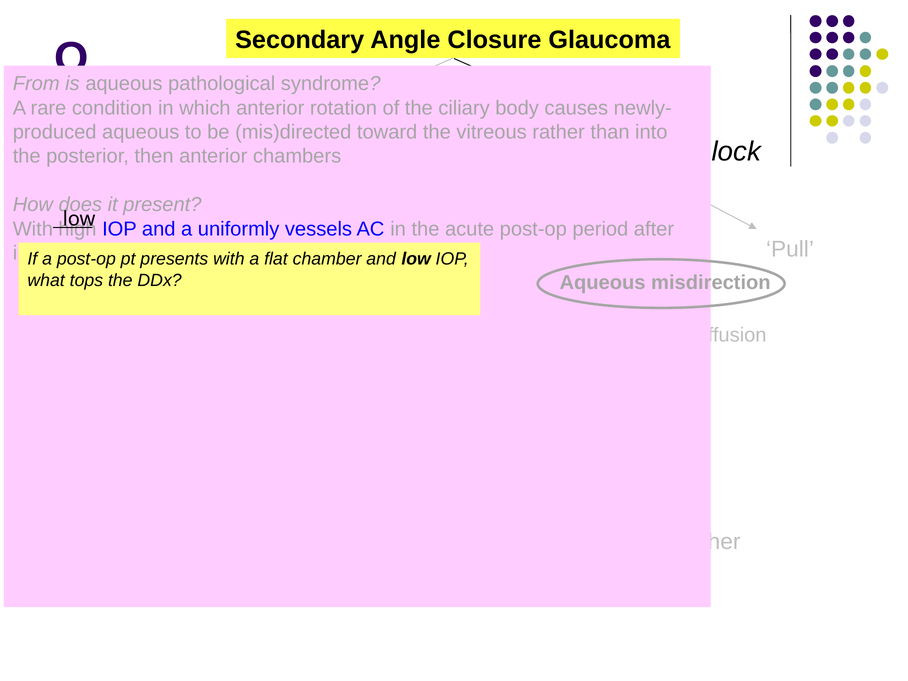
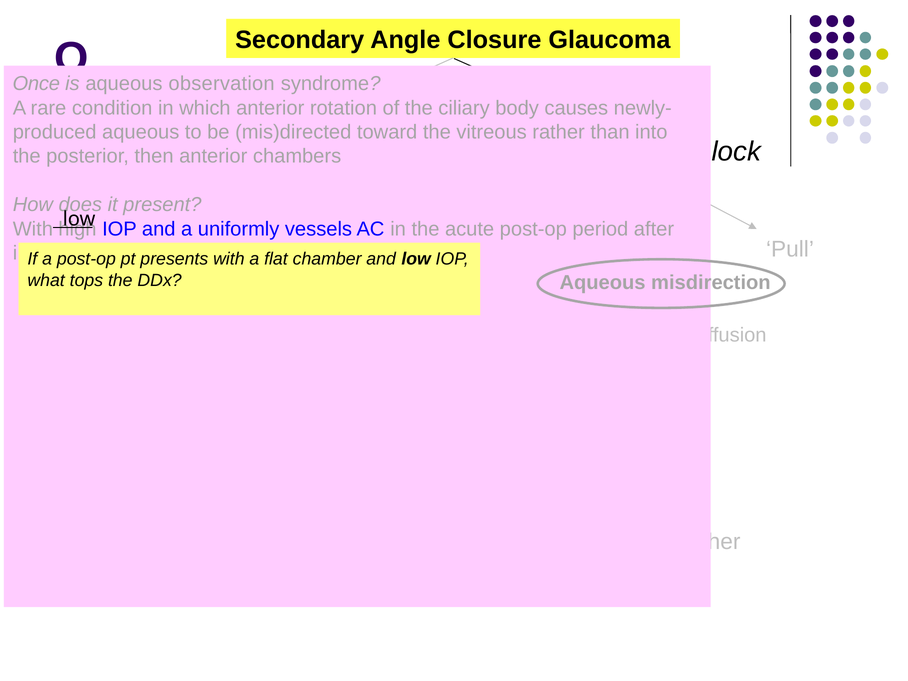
From: From -> Once
pathological: pathological -> observation
